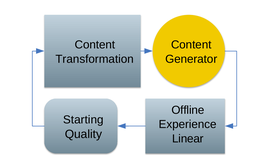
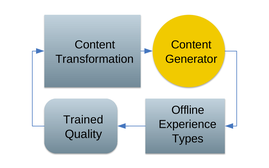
Starting: Starting -> Trained
Linear: Linear -> Types
